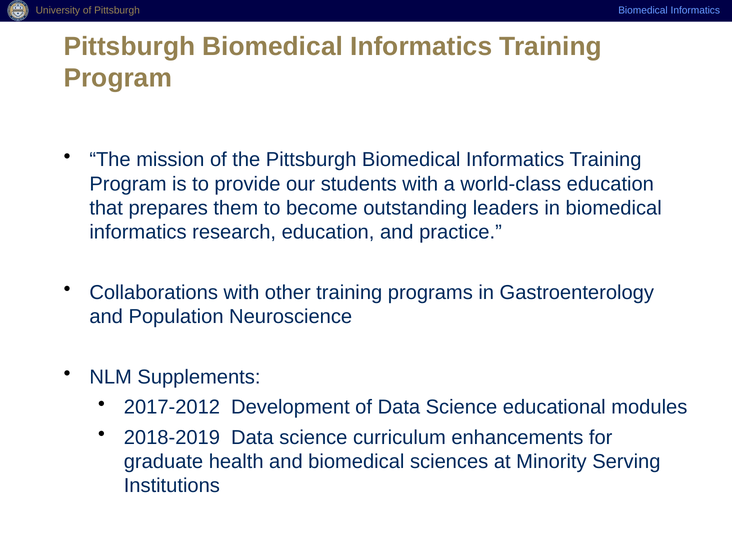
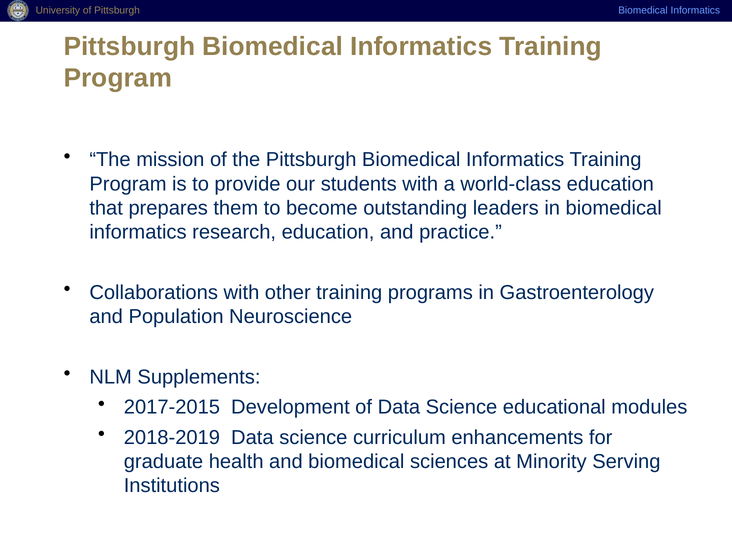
2017-2012: 2017-2012 -> 2017-2015
